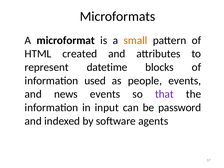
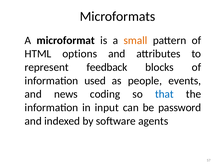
created: created -> options
datetime: datetime -> feedback
news events: events -> coding
that colour: purple -> blue
